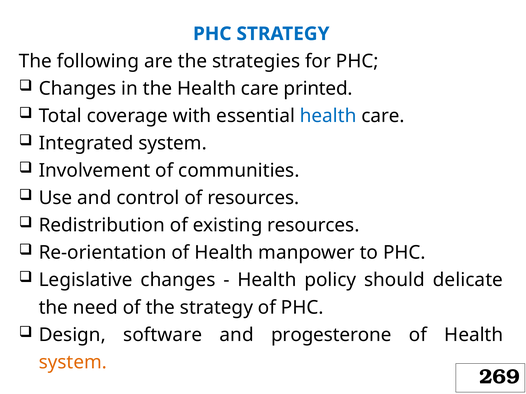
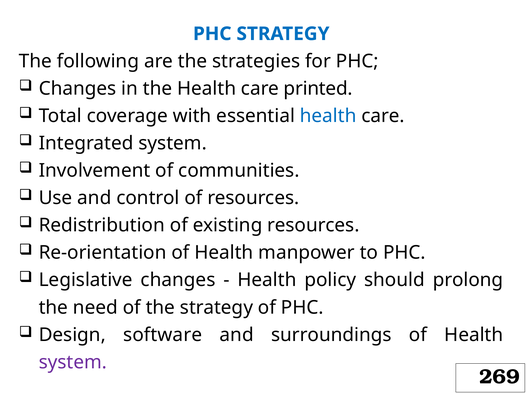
delicate: delicate -> prolong
progesterone: progesterone -> surroundings
system at (73, 363) colour: orange -> purple
